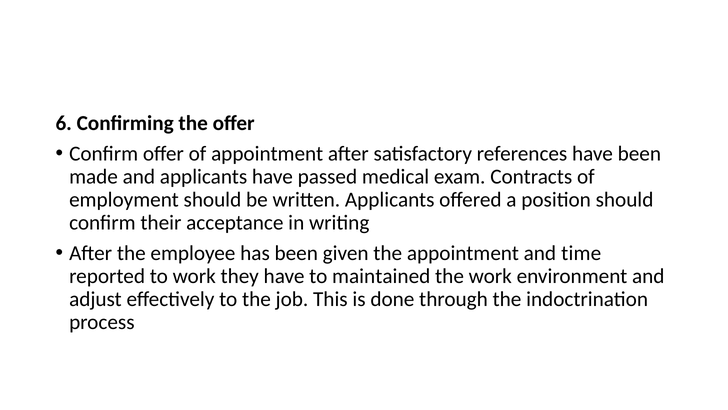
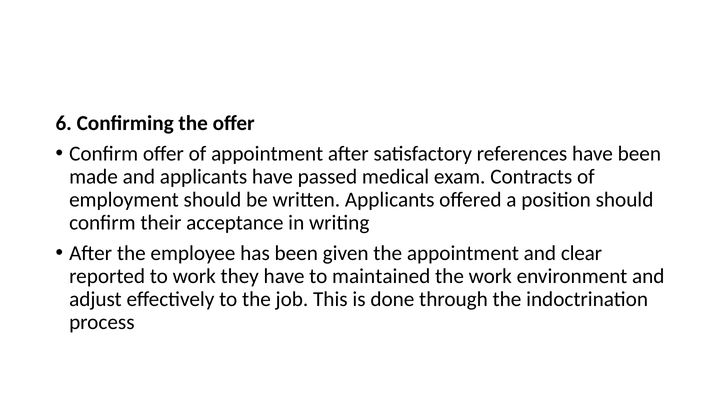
time: time -> clear
